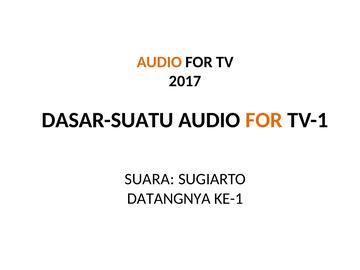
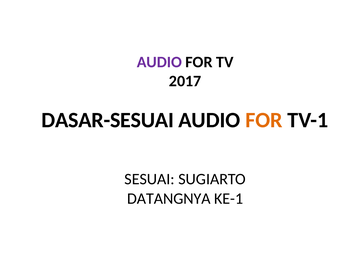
AUDIO at (159, 62) colour: orange -> purple
DASAR-SUATU: DASAR-SUATU -> DASAR-SESUAI
SUARA: SUARA -> SESUAI
